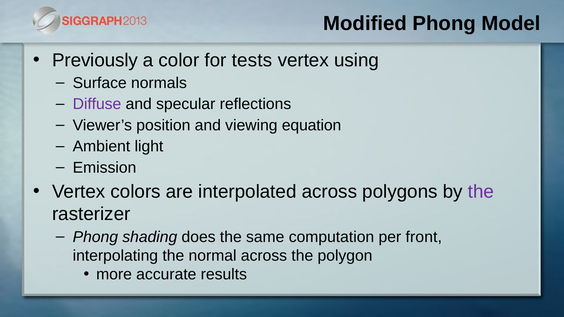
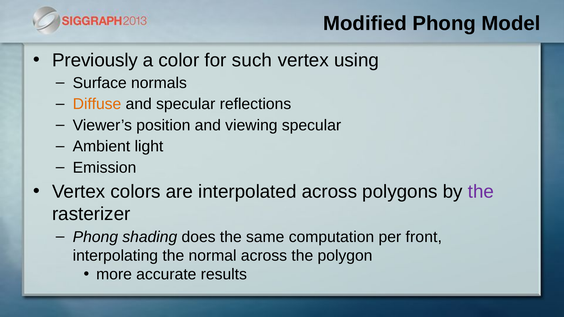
tests: tests -> such
Diffuse colour: purple -> orange
viewing equation: equation -> specular
